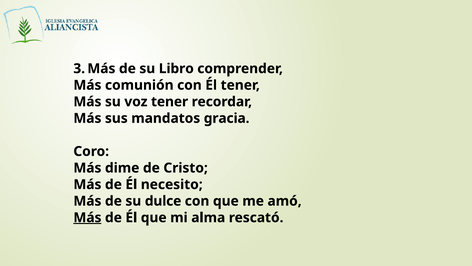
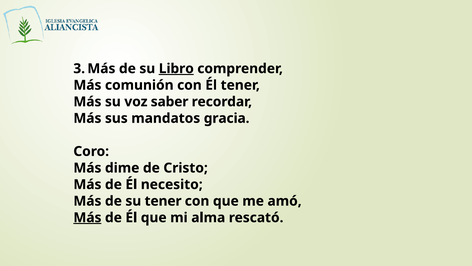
Libro underline: none -> present
voz tener: tener -> saber
su dulce: dulce -> tener
